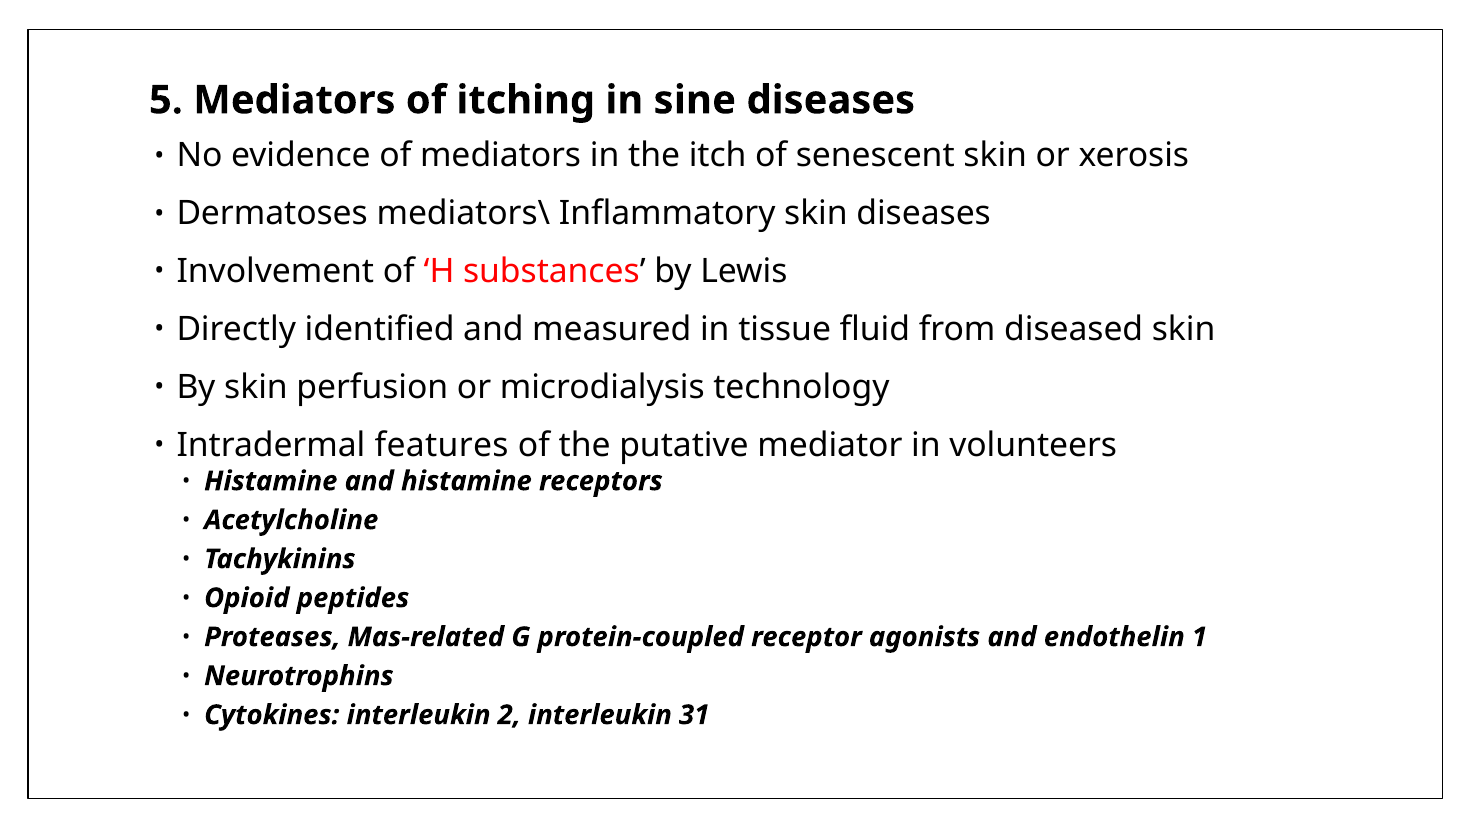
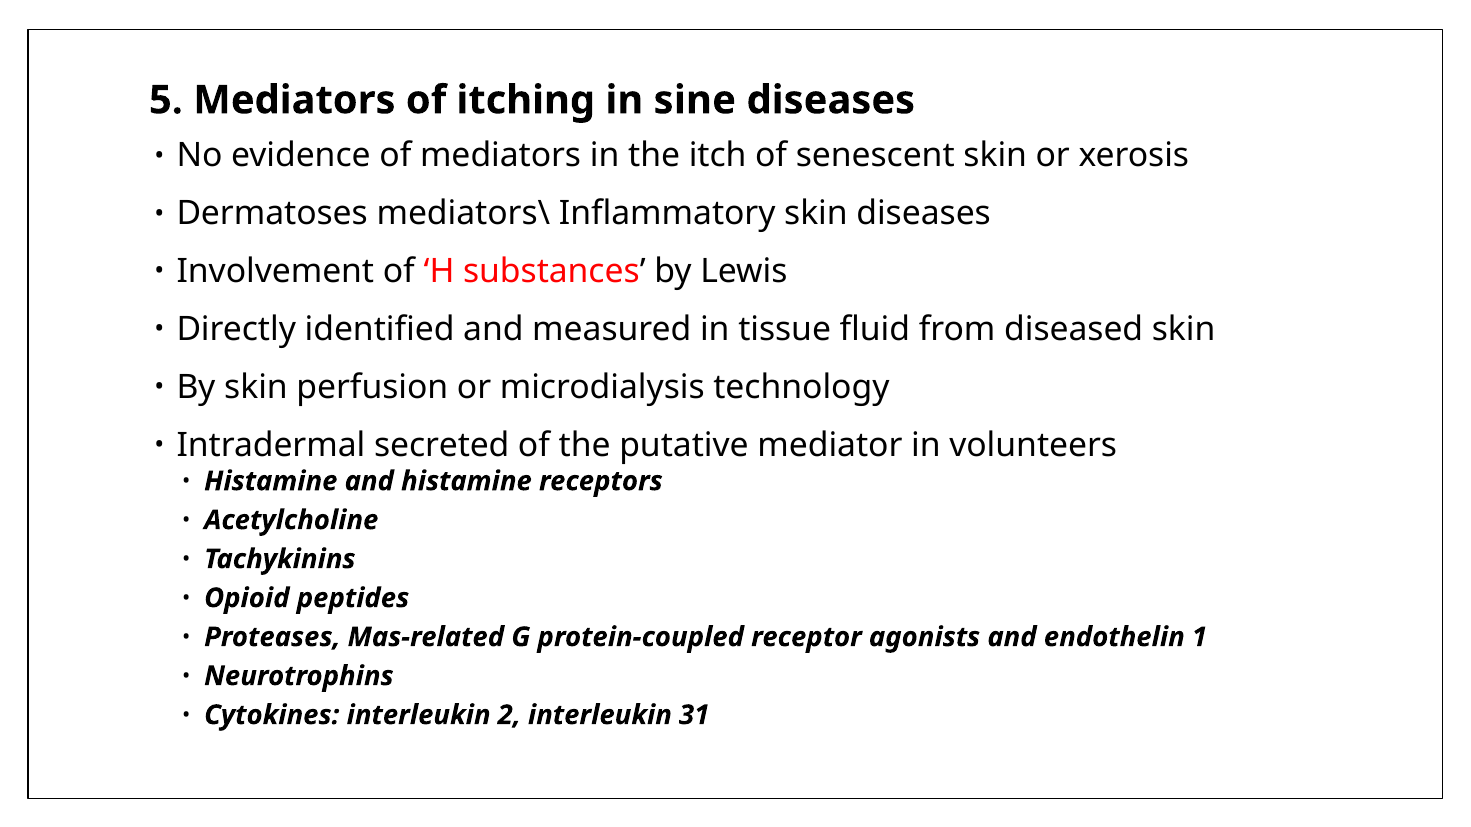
features: features -> secreted
